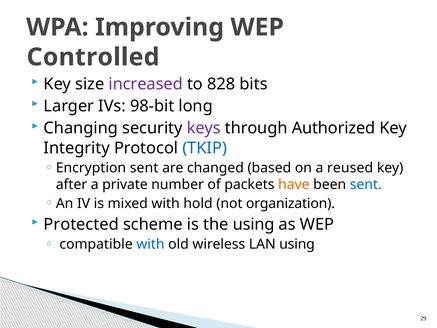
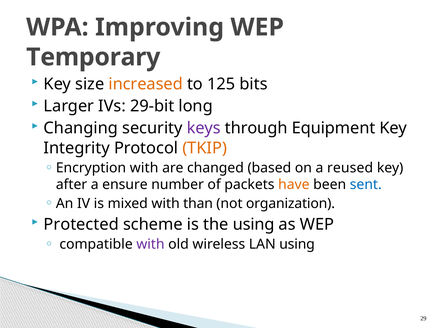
Controlled: Controlled -> Temporary
increased colour: purple -> orange
828: 828 -> 125
98-bit: 98-bit -> 29-bit
Authorized: Authorized -> Equipment
TKIP colour: blue -> orange
Encryption sent: sent -> with
private: private -> ensure
hold: hold -> than
with at (150, 244) colour: blue -> purple
